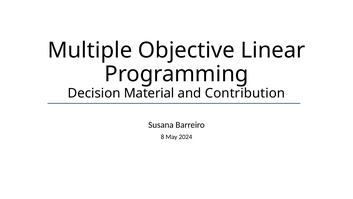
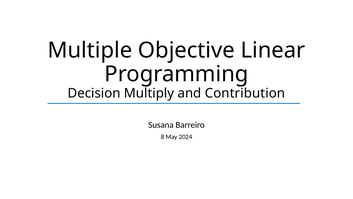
Material: Material -> Multiply
